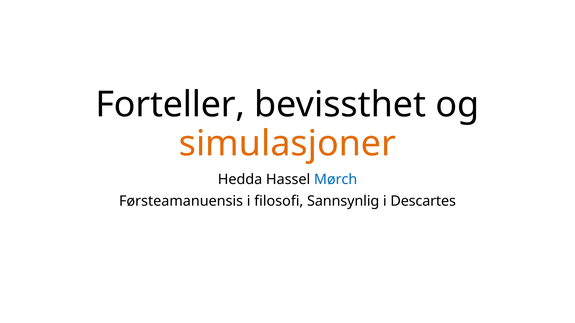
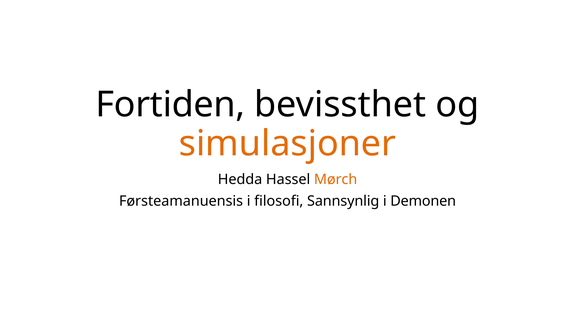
Forteller: Forteller -> Fortiden
Mørch colour: blue -> orange
Descartes: Descartes -> Demonen
